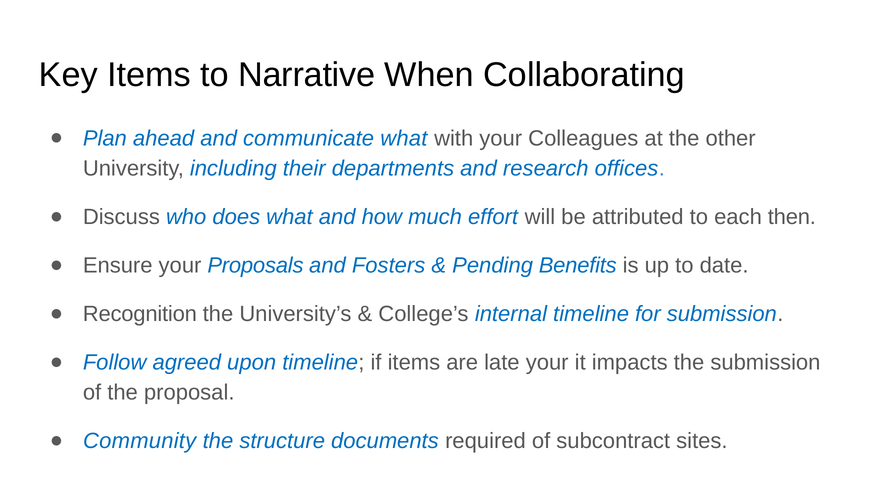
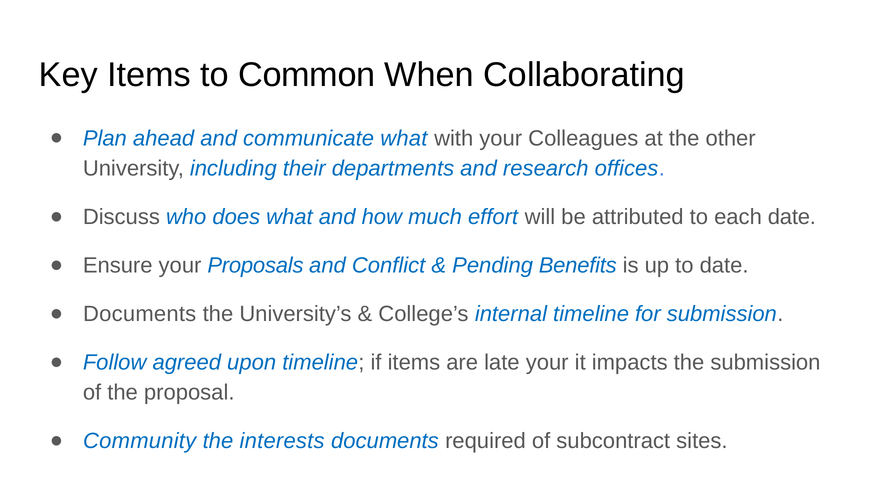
Narrative: Narrative -> Common
each then: then -> date
Fosters: Fosters -> Conflict
Recognition at (140, 314): Recognition -> Documents
structure: structure -> interests
